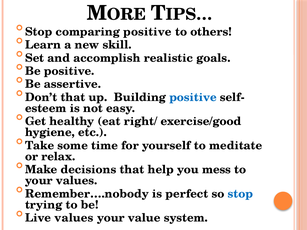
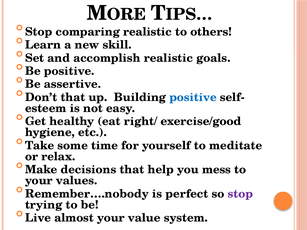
comparing positive: positive -> realistic
stop at (240, 194) colour: blue -> purple
Live values: values -> almost
